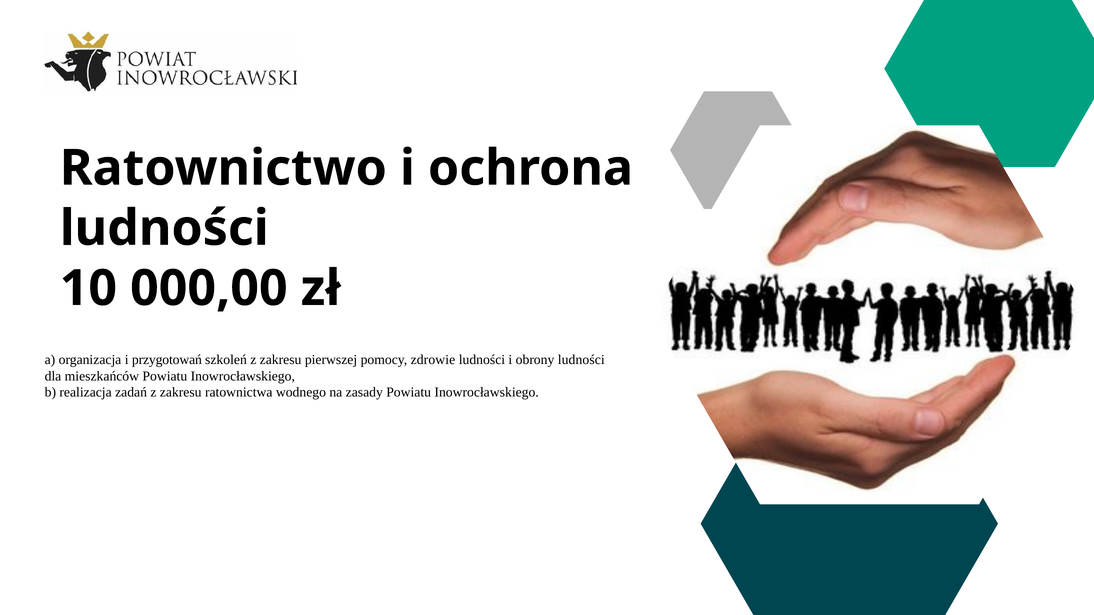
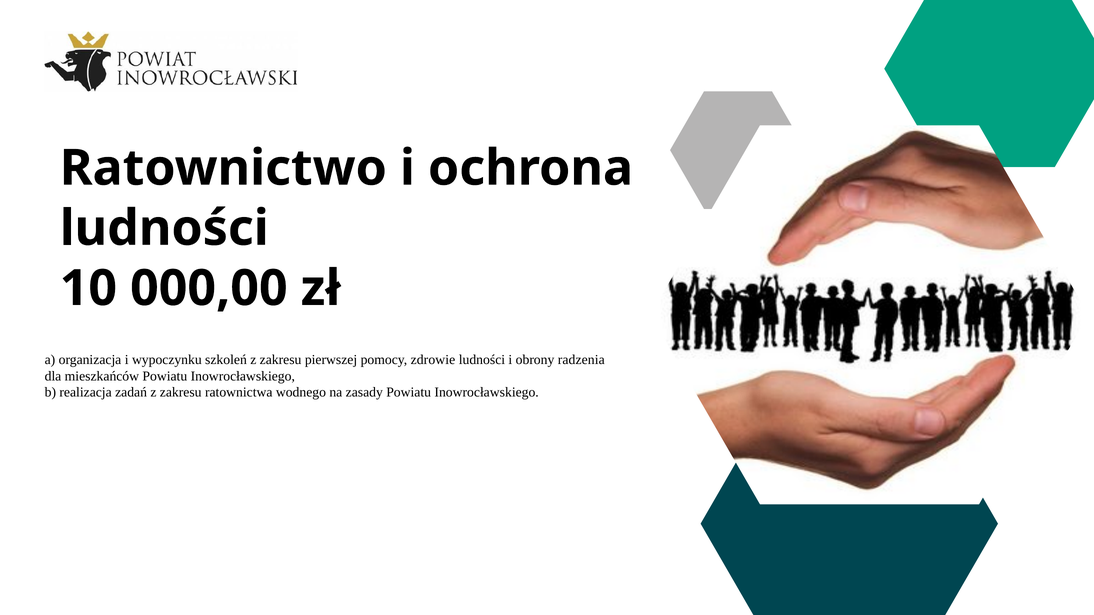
przygotowań: przygotowań -> wypoczynku
obrony ludności: ludności -> radzenia
